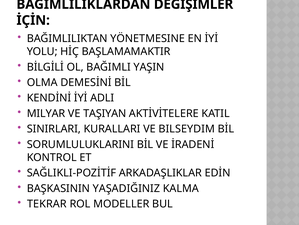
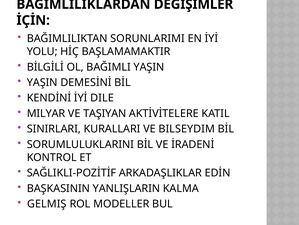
YÖNETMESINE: YÖNETMESINE -> SORUNLARIMI
OLMA at (42, 82): OLMA -> YAŞIN
ADLI: ADLI -> DILE
YAŞADIĞINIZ: YAŞADIĞINIZ -> YANLIŞLARIN
TEKRAR: TEKRAR -> GELMIŞ
